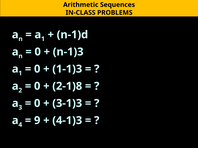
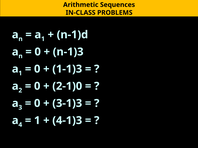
2-1)8: 2-1)8 -> 2-1)0
9 at (37, 121): 9 -> 1
